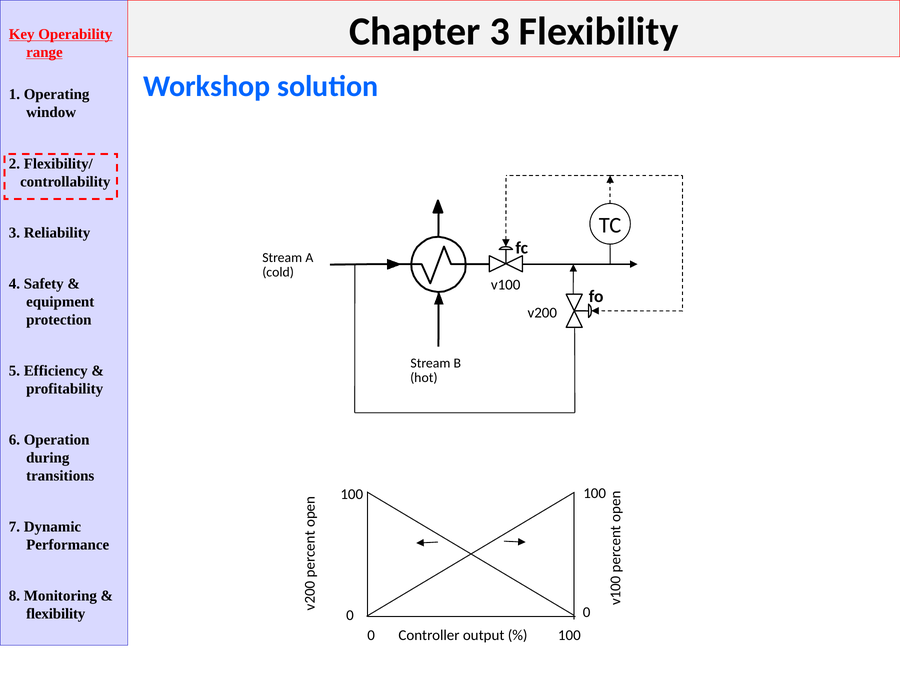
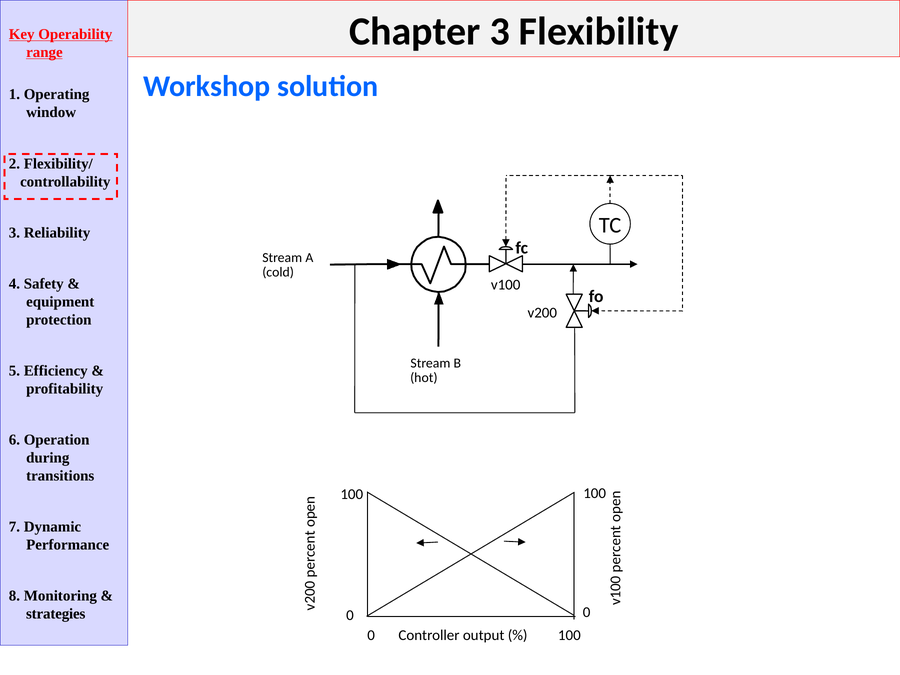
flexibility at (56, 614): flexibility -> strategies
